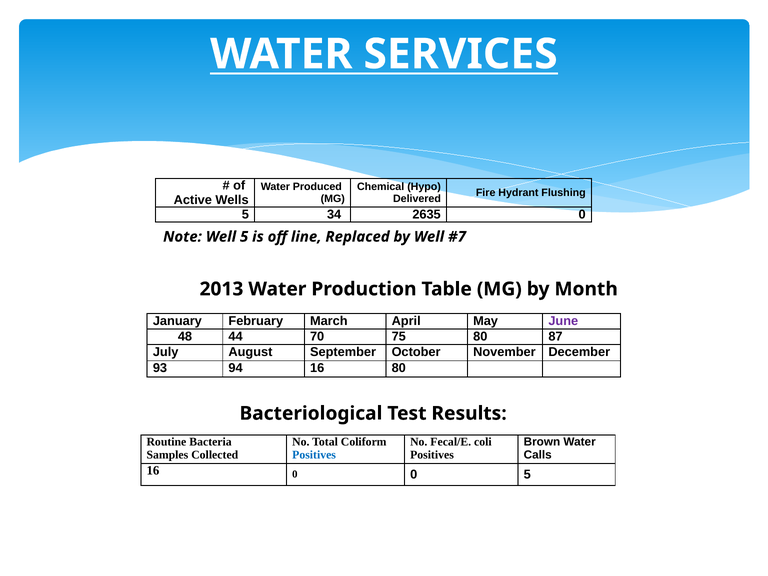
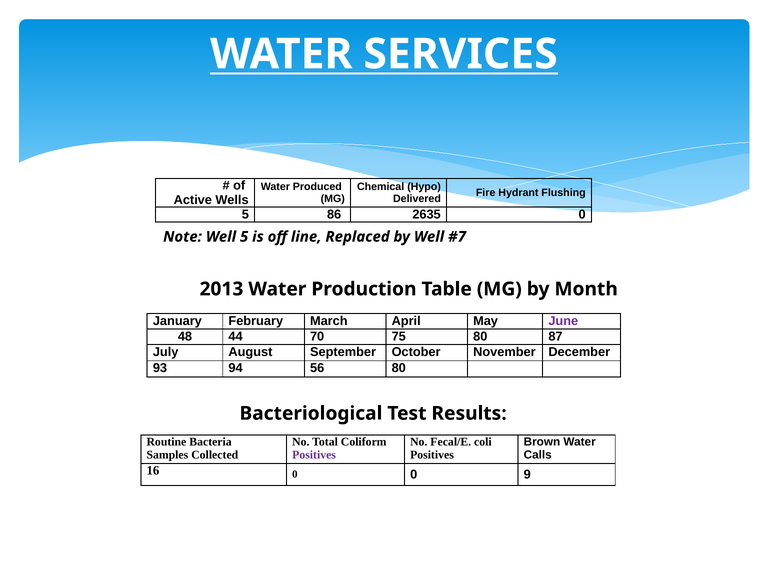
34: 34 -> 86
94 16: 16 -> 56
Positives at (314, 455) colour: blue -> purple
0 5: 5 -> 9
